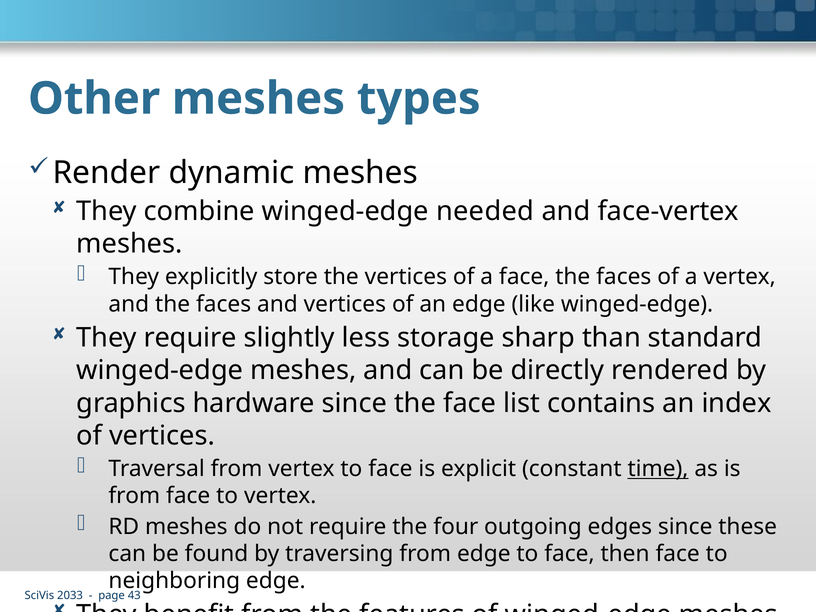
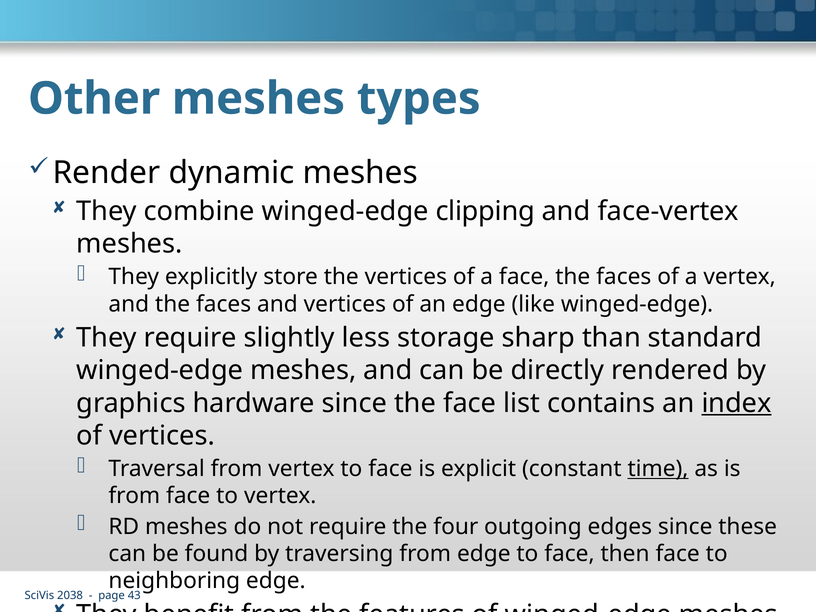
needed: needed -> clipping
index underline: none -> present
2033: 2033 -> 2038
